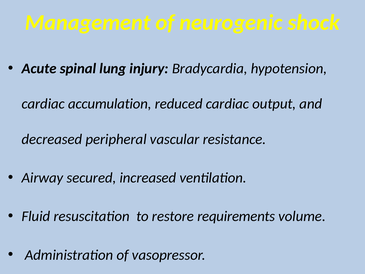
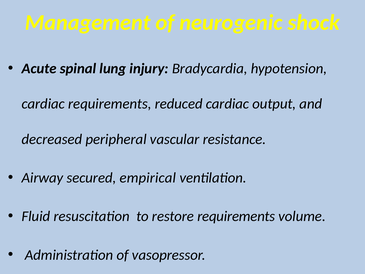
cardiac accumulation: accumulation -> requirements
increased: increased -> empirical
